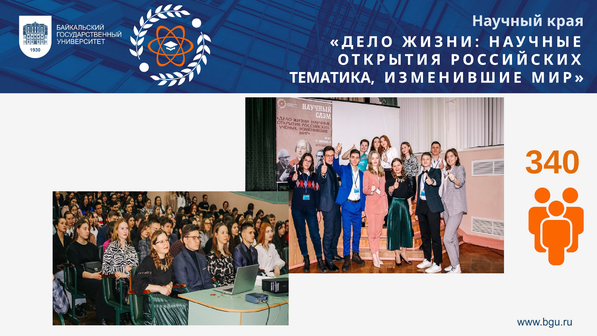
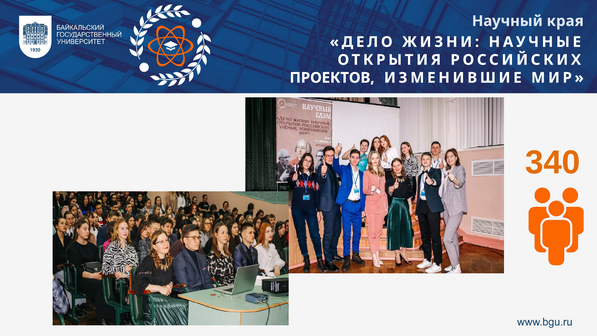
ТЕМАТИКА: ТЕМАТИКА -> ПРОЕКТОВ
